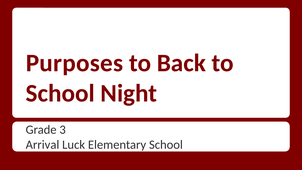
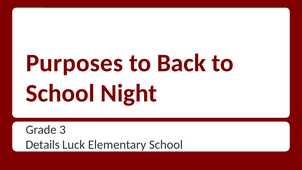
Arrival: Arrival -> Details
